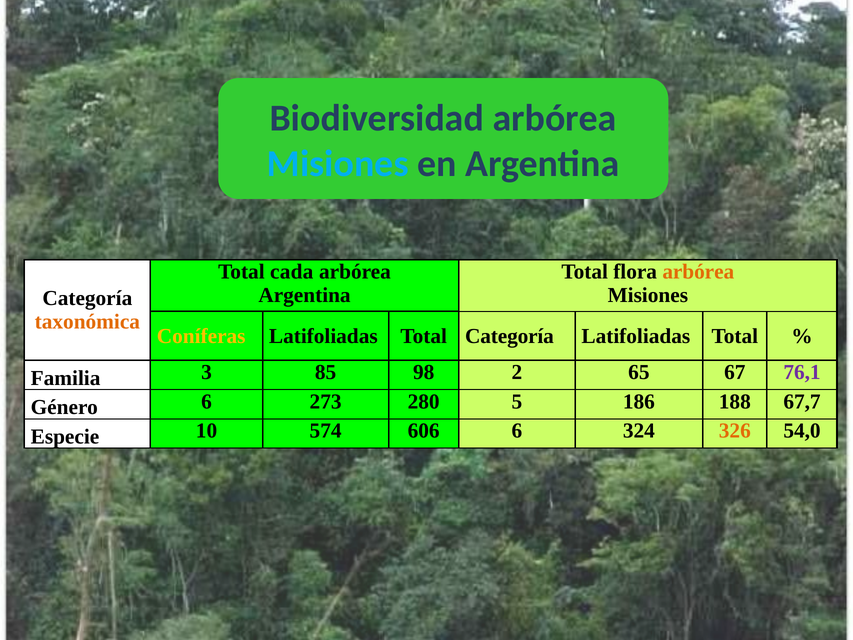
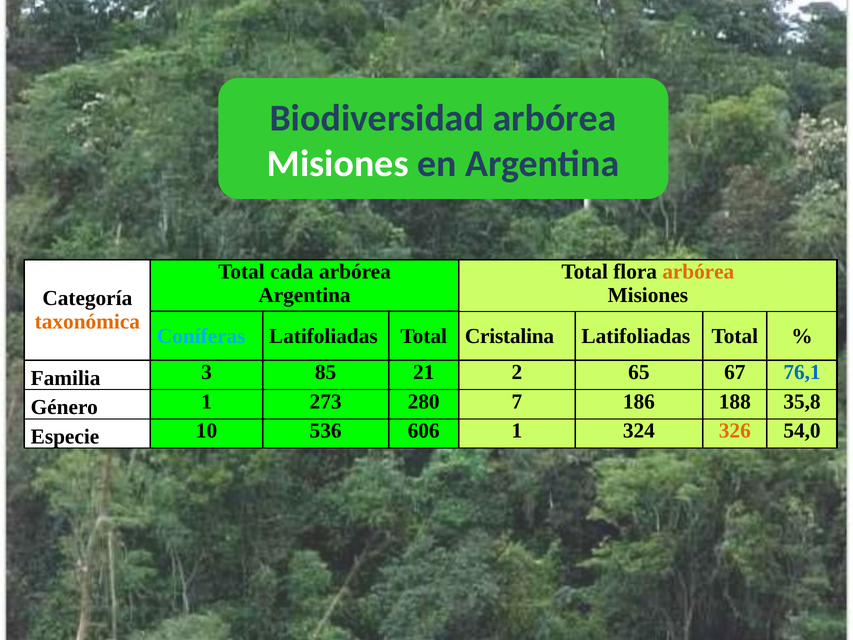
Misiones at (338, 164) colour: light blue -> white
Coníferas colour: yellow -> light blue
Total Categoría: Categoría -> Cristalina
98: 98 -> 21
76,1 colour: purple -> blue
Género 6: 6 -> 1
5: 5 -> 7
67,7: 67,7 -> 35,8
574: 574 -> 536
606 6: 6 -> 1
